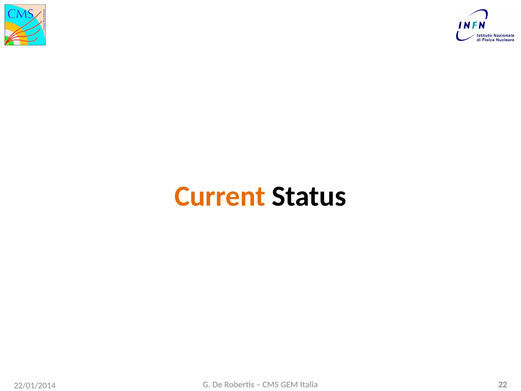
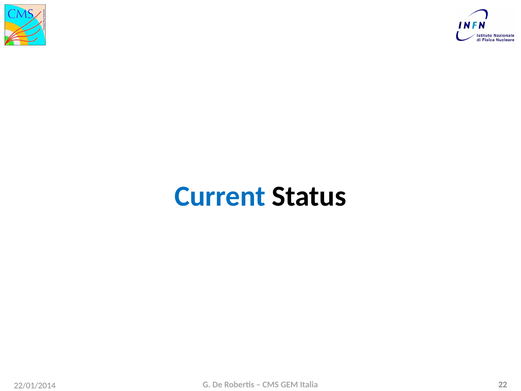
Current colour: orange -> blue
